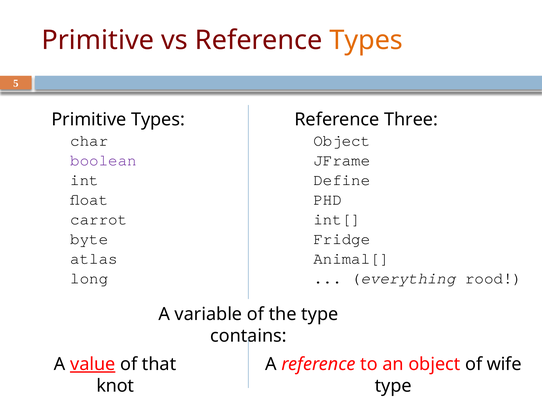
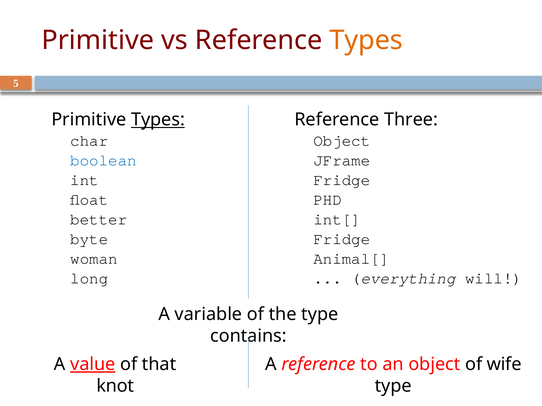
Types at (158, 120) underline: none -> present
boolean colour: purple -> blue
Define at (342, 180): Define -> Fridge
carrot: carrot -> better
atlas: atlas -> woman
rood: rood -> will
